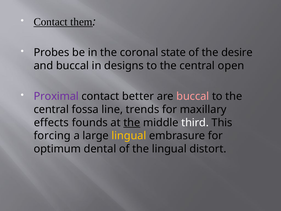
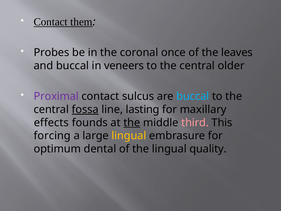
state: state -> once
desire: desire -> leaves
designs: designs -> veneers
open: open -> older
better: better -> sulcus
buccal at (193, 96) colour: pink -> light blue
fossa underline: none -> present
trends: trends -> lasting
third colour: white -> pink
distort: distort -> quality
